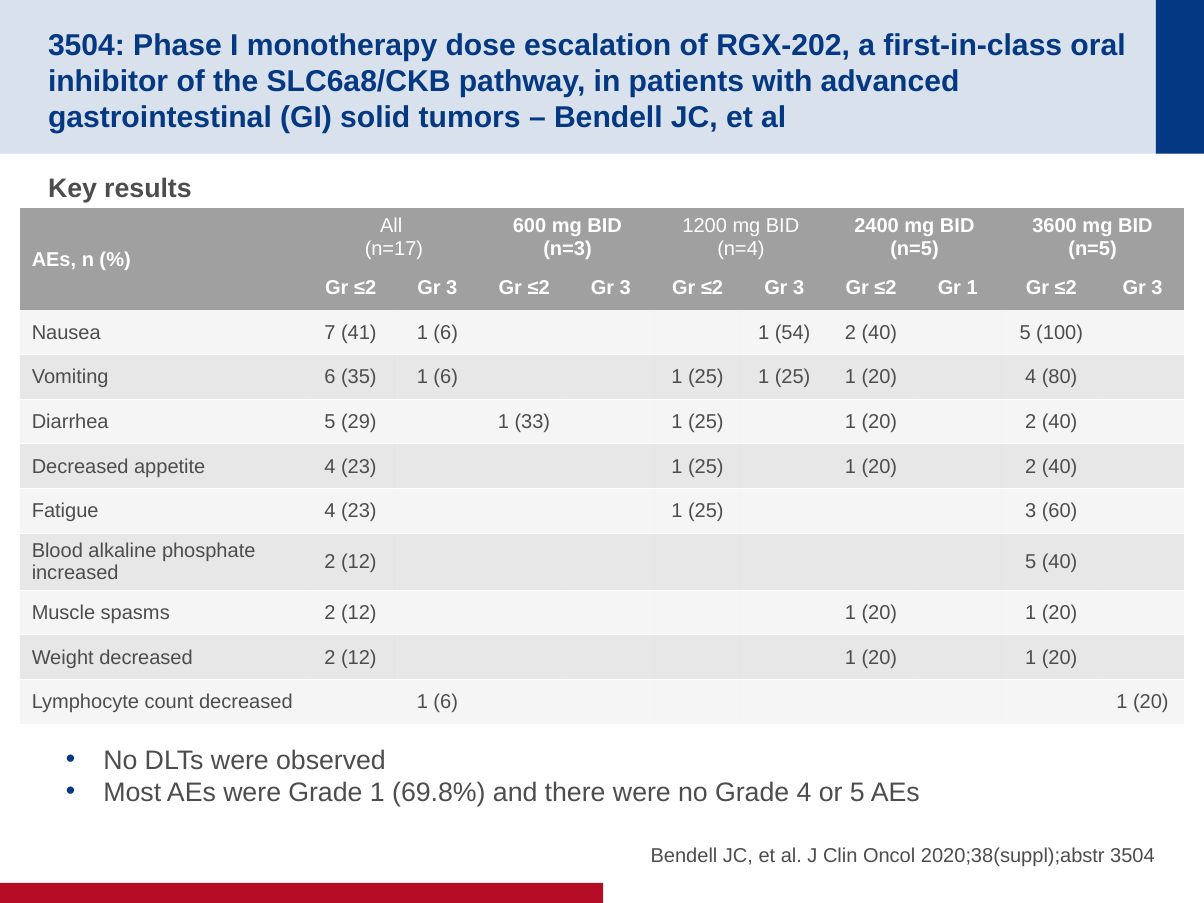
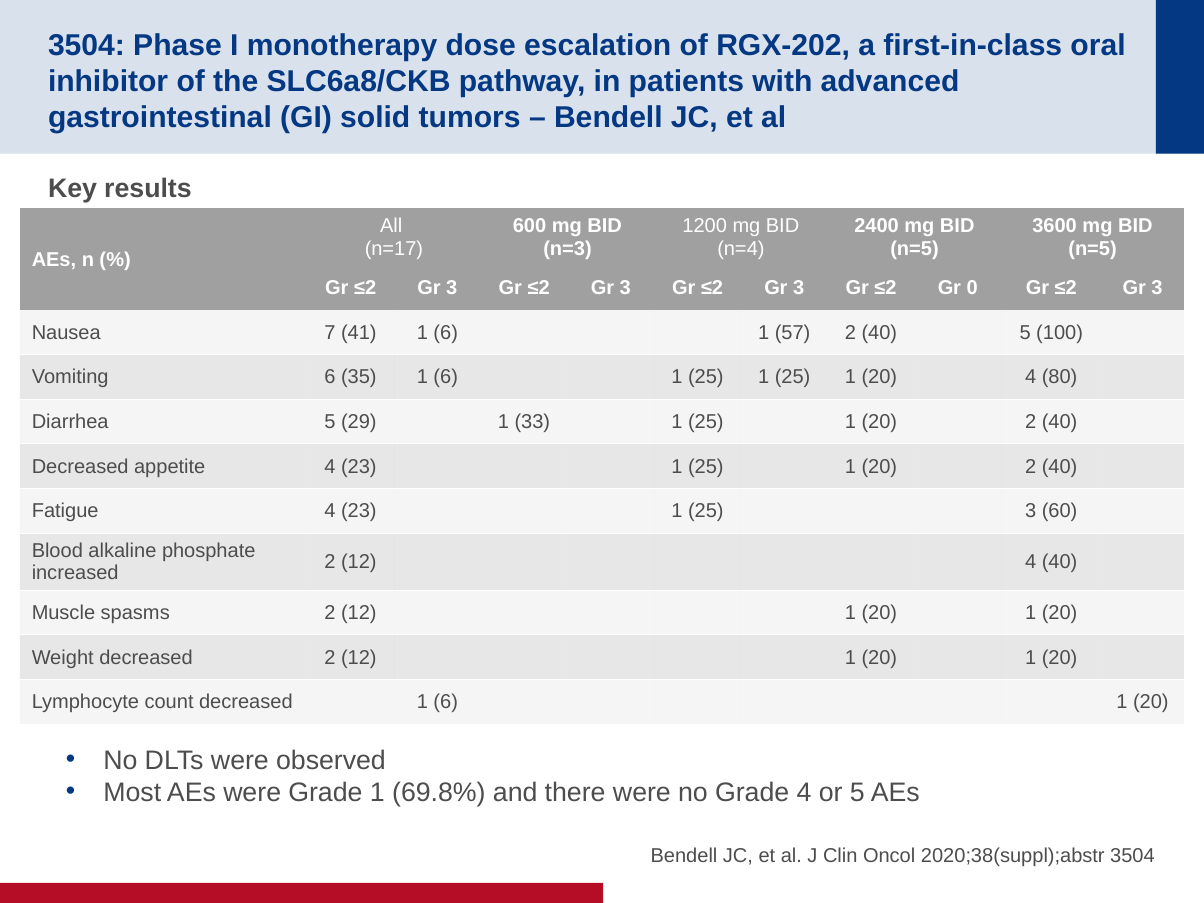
Gr 1: 1 -> 0
54: 54 -> 57
12 5: 5 -> 4
